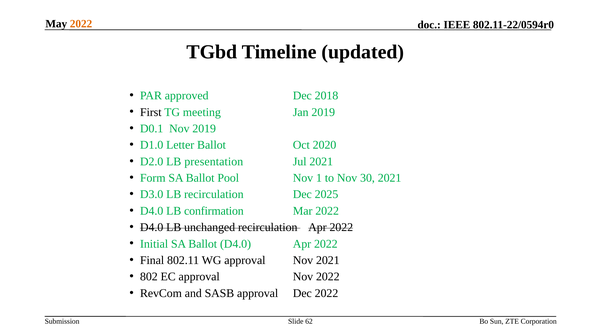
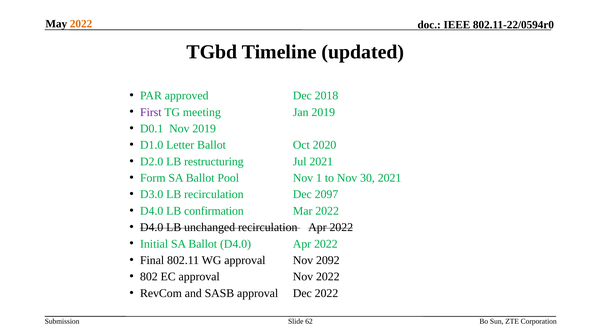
First colour: black -> purple
presentation: presentation -> restructuring
2025: 2025 -> 2097
Nov 2021: 2021 -> 2092
